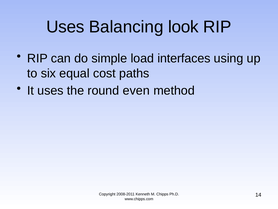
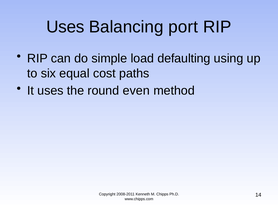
look: look -> port
interfaces: interfaces -> defaulting
